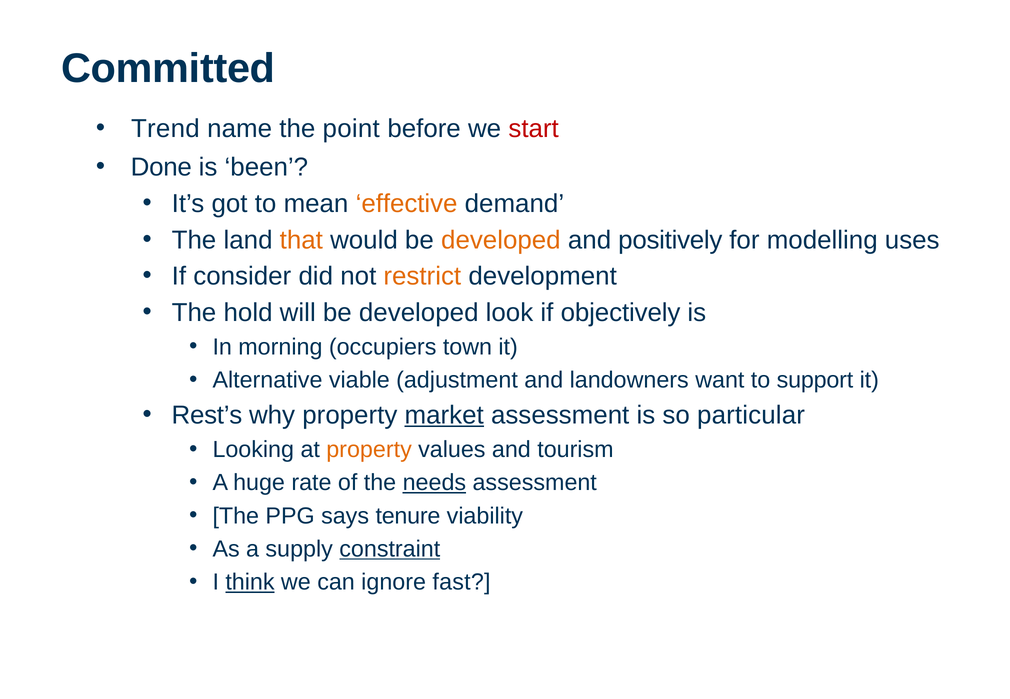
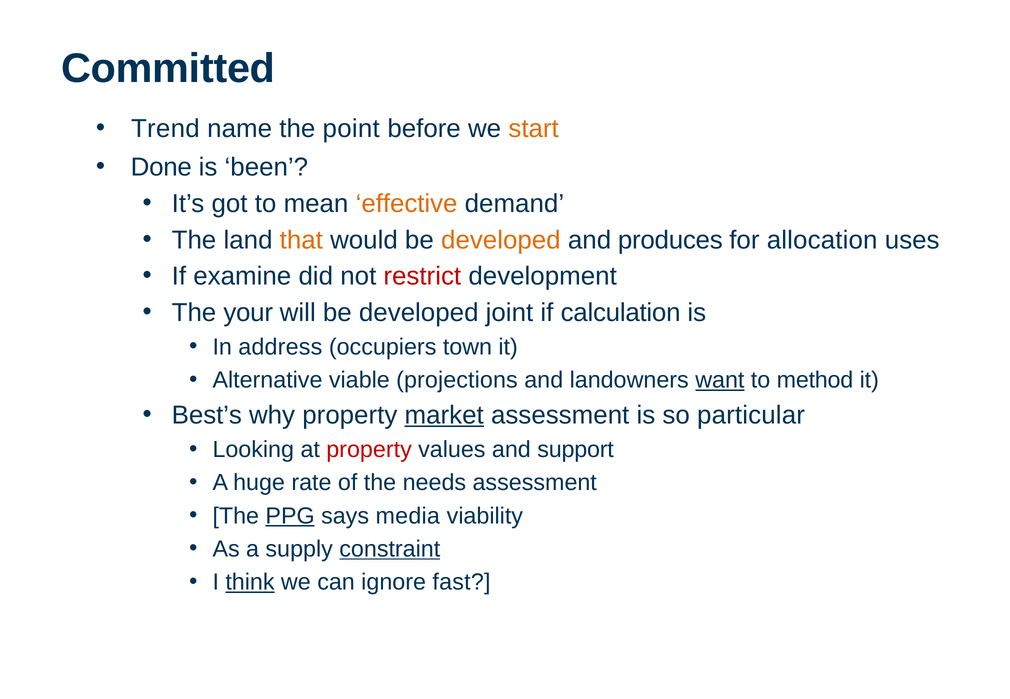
start colour: red -> orange
positively: positively -> produces
modelling: modelling -> allocation
consider: consider -> examine
restrict colour: orange -> red
hold: hold -> your
look: look -> joint
objectively: objectively -> calculation
morning: morning -> address
adjustment: adjustment -> projections
want underline: none -> present
support: support -> method
Rest’s: Rest’s -> Best’s
property at (369, 450) colour: orange -> red
tourism: tourism -> support
needs underline: present -> none
PPG underline: none -> present
tenure: tenure -> media
